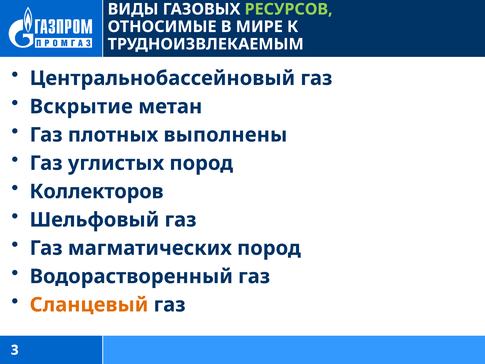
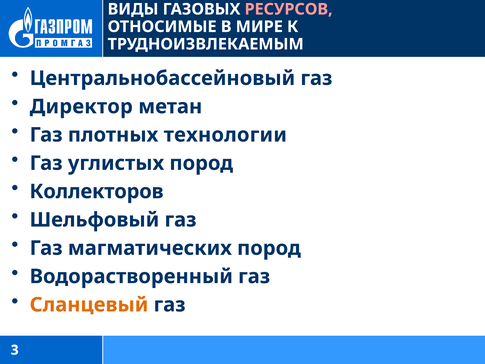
РЕСУРСОВ colour: light green -> pink
Вскрытие: Вскрытие -> Директор
выполнены: выполнены -> технологии
